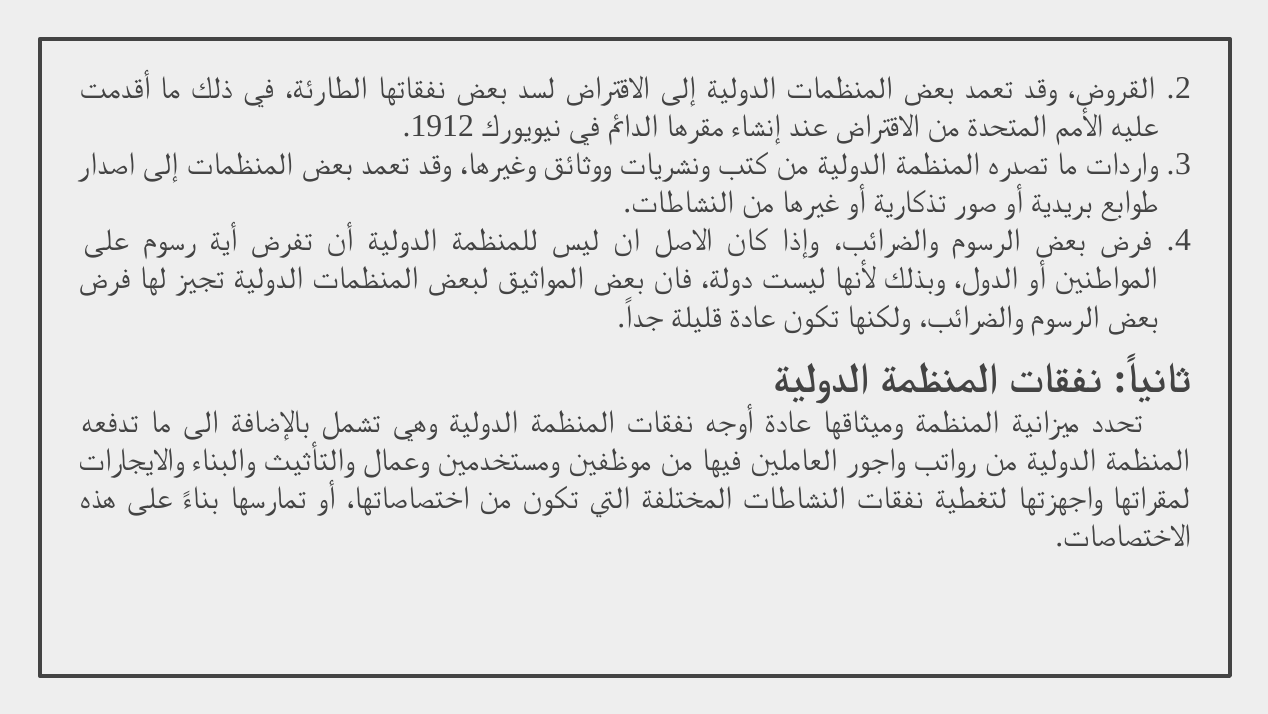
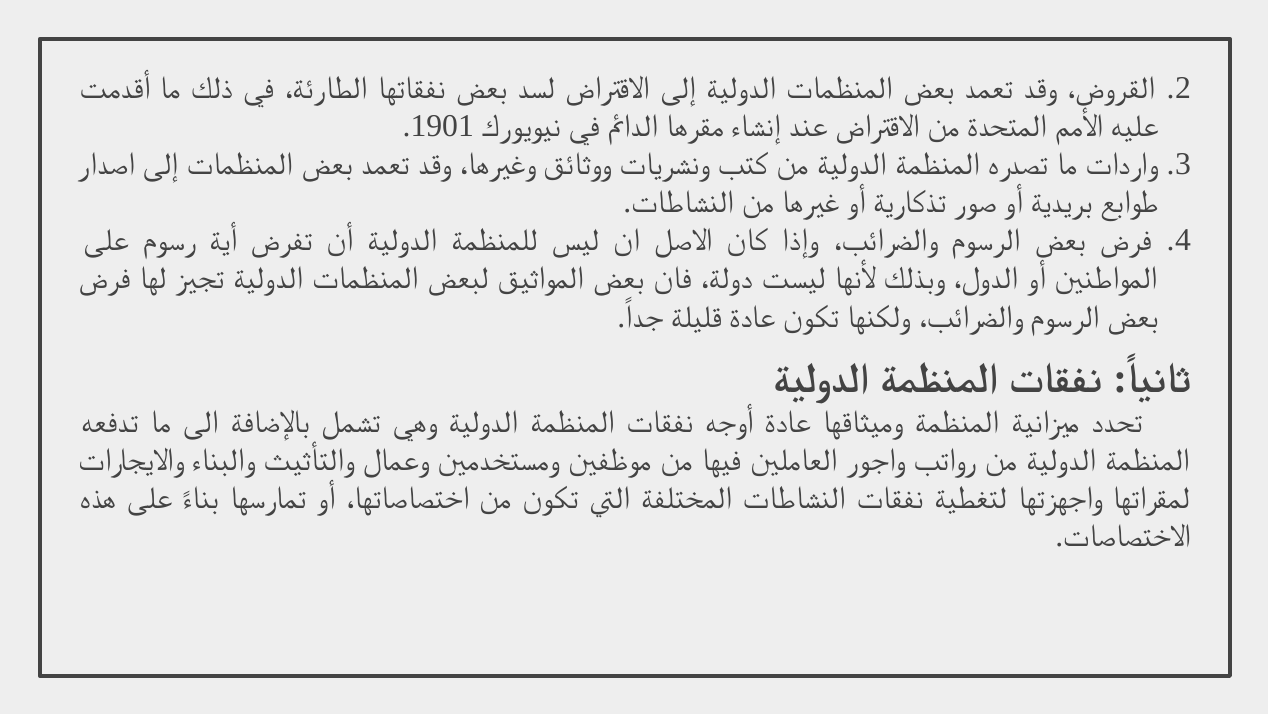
1912: 1912 -> 1901
